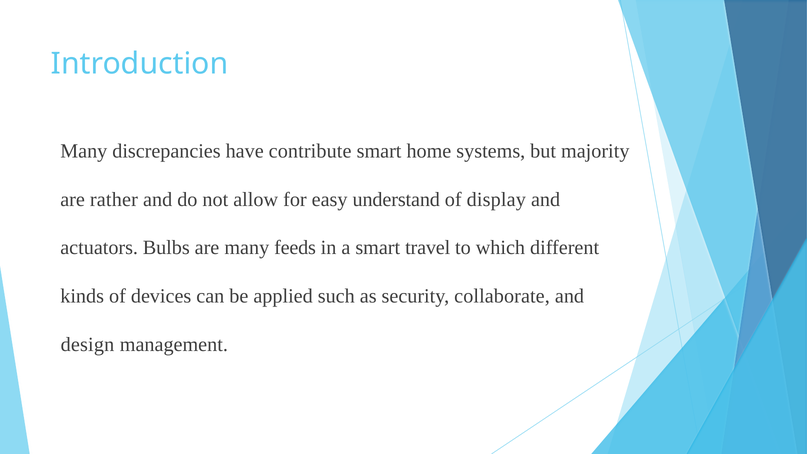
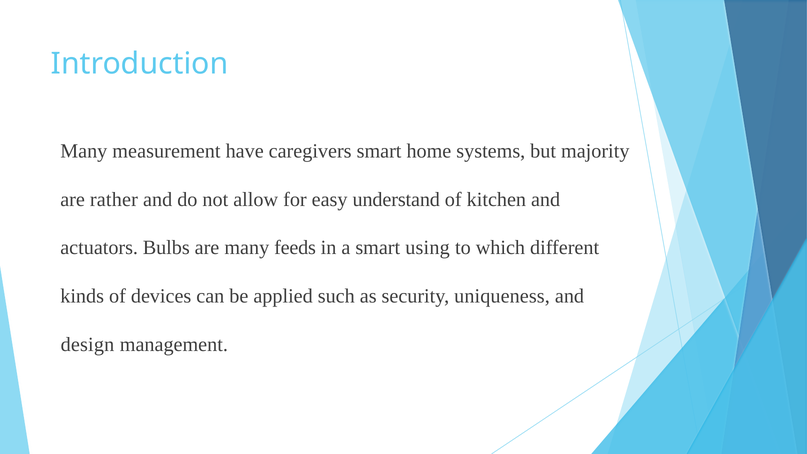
discrepancies: discrepancies -> measurement
contribute: contribute -> caregivers
display: display -> kitchen
travel: travel -> using
collaborate: collaborate -> uniqueness
